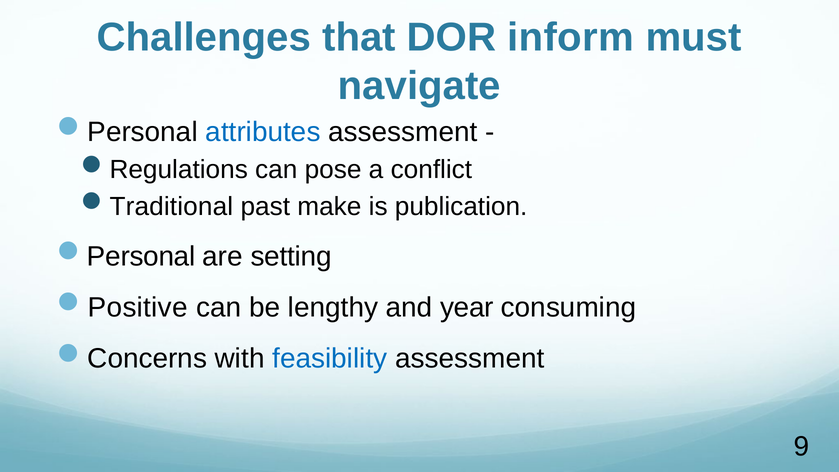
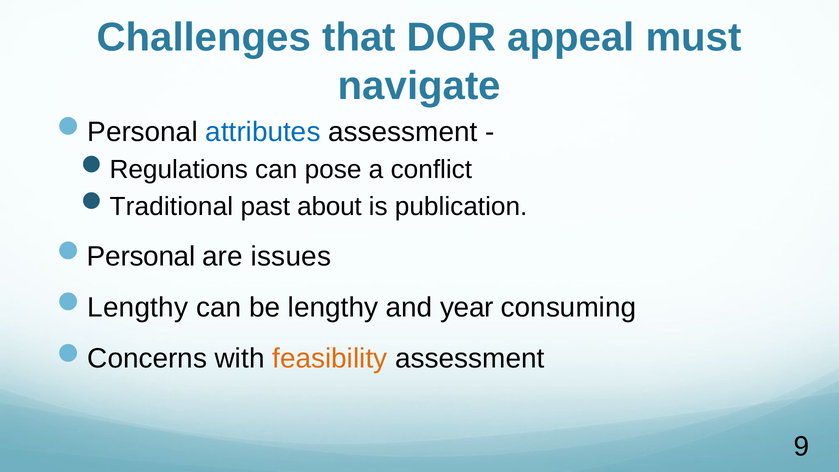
inform: inform -> appeal
make: make -> about
setting: setting -> issues
Positive at (138, 308): Positive -> Lengthy
feasibility colour: blue -> orange
